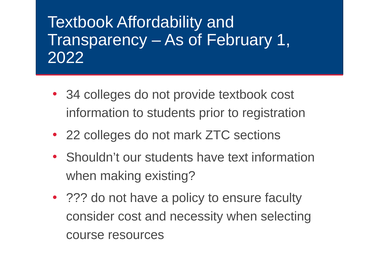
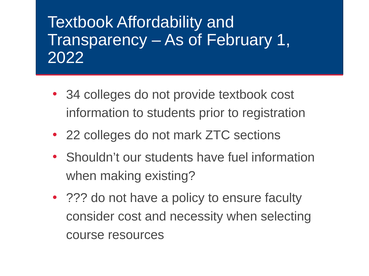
text: text -> fuel
